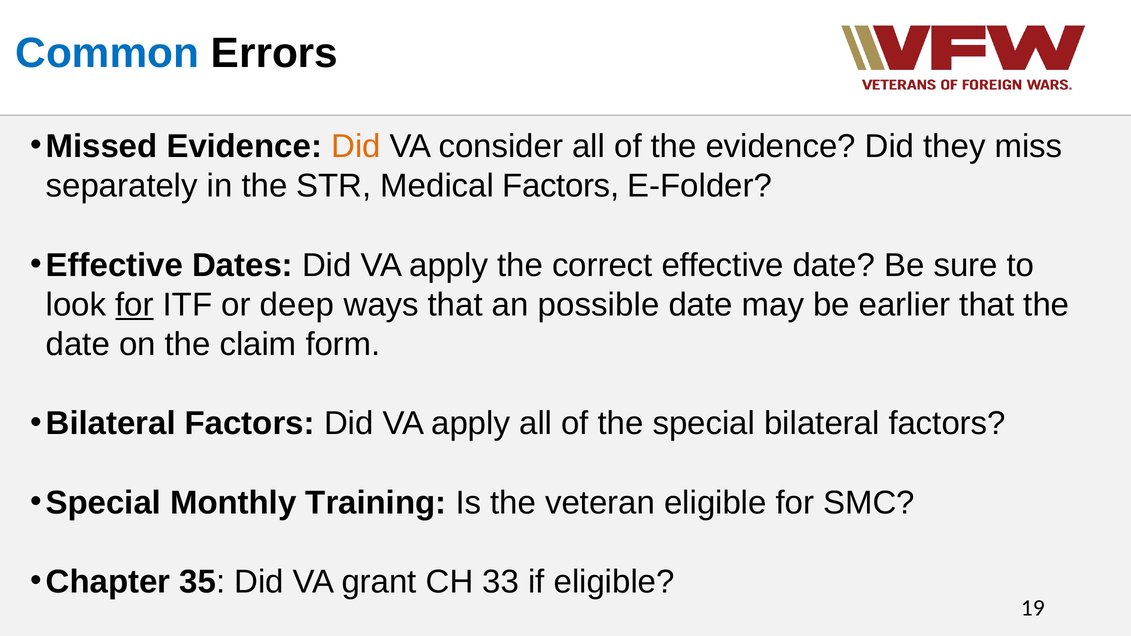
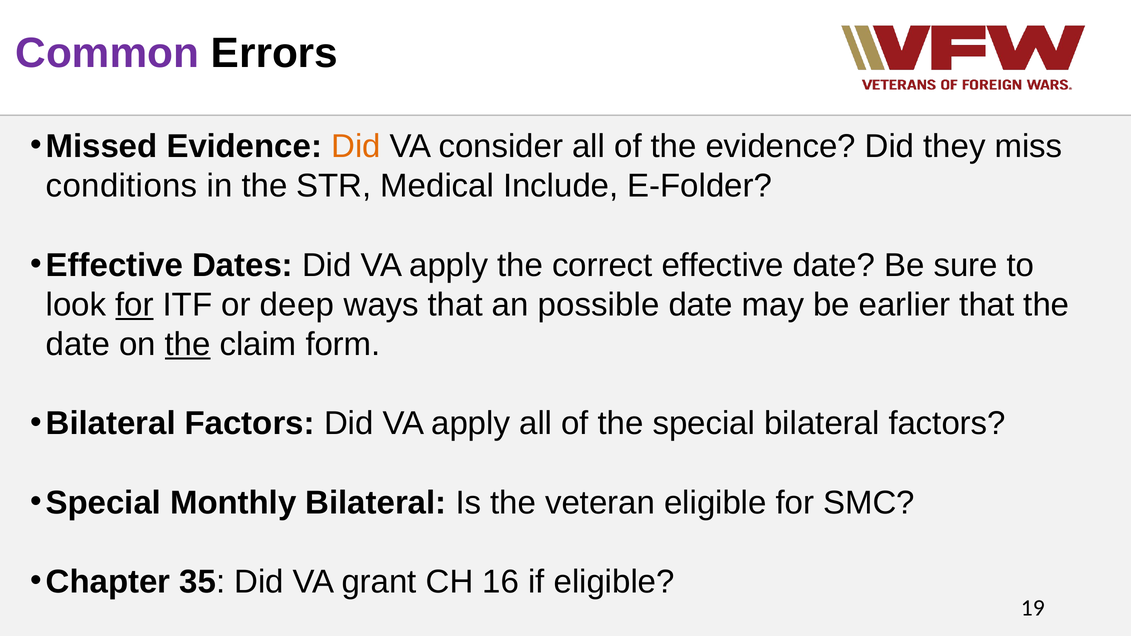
Common colour: blue -> purple
separately: separately -> conditions
Medical Factors: Factors -> Include
the at (188, 344) underline: none -> present
Monthly Training: Training -> Bilateral
33: 33 -> 16
